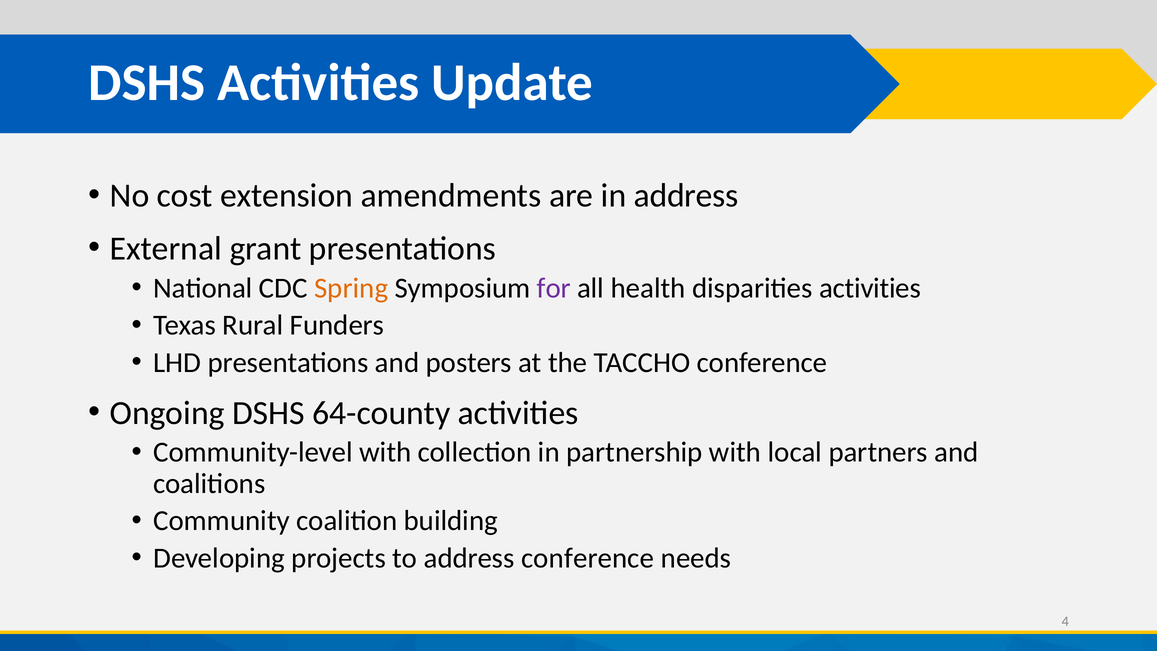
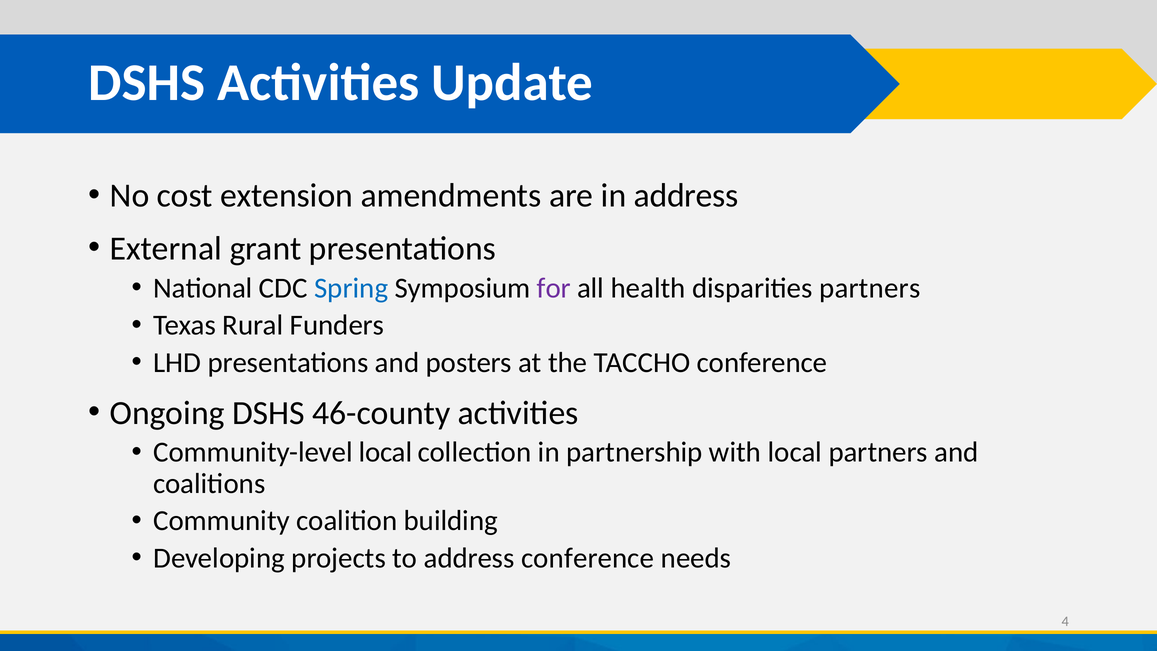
Spring colour: orange -> blue
disparities activities: activities -> partners
64-county: 64-county -> 46-county
Community-level with: with -> local
